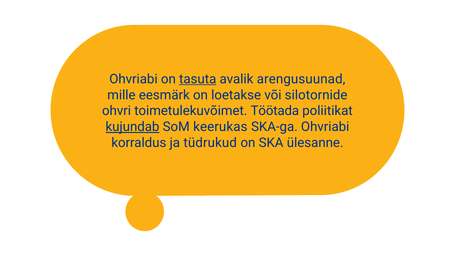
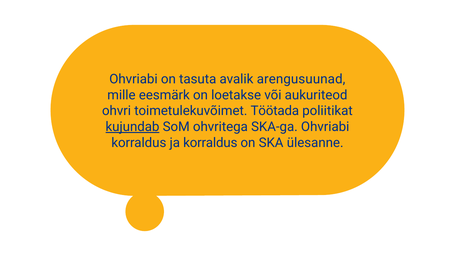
tasuta underline: present -> none
silotornide: silotornide -> aukuriteod
keerukas: keerukas -> ohvritega
ja tüdrukud: tüdrukud -> korraldus
